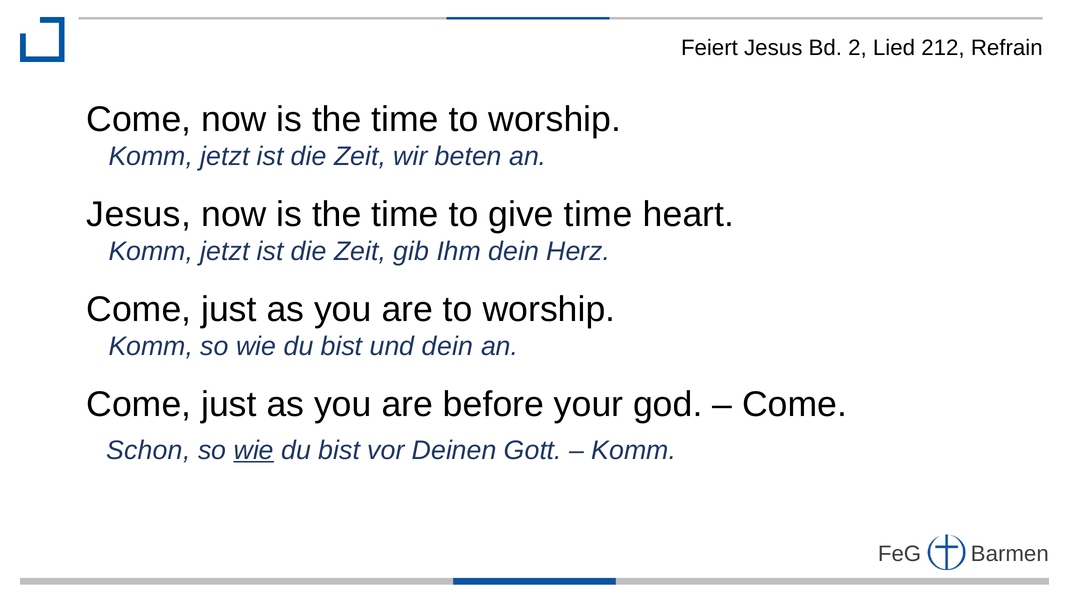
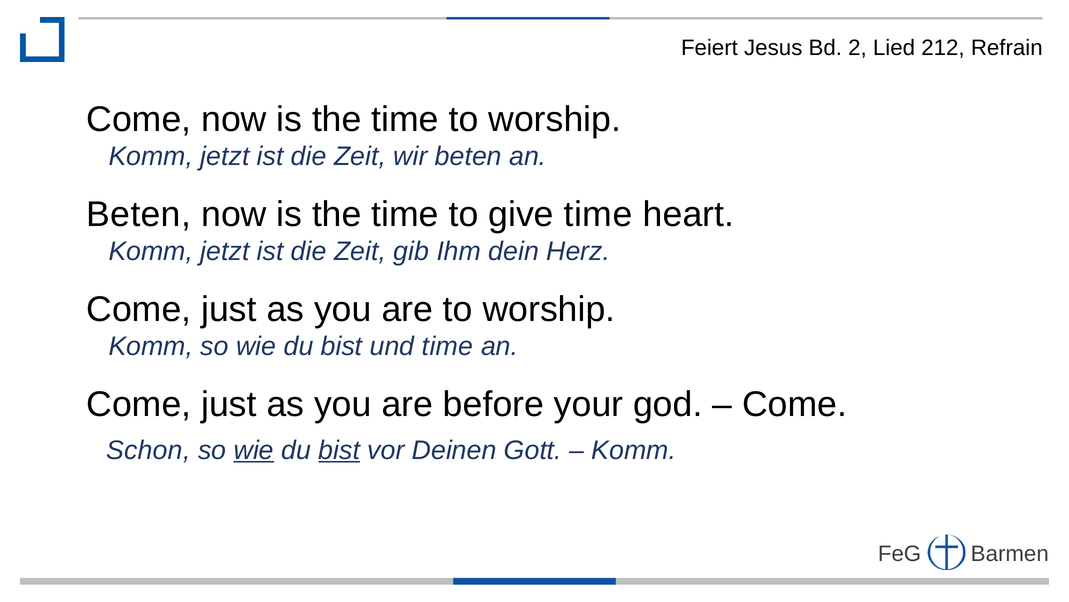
Jesus at (139, 214): Jesus -> Beten
und dein: dein -> time
bist at (339, 450) underline: none -> present
